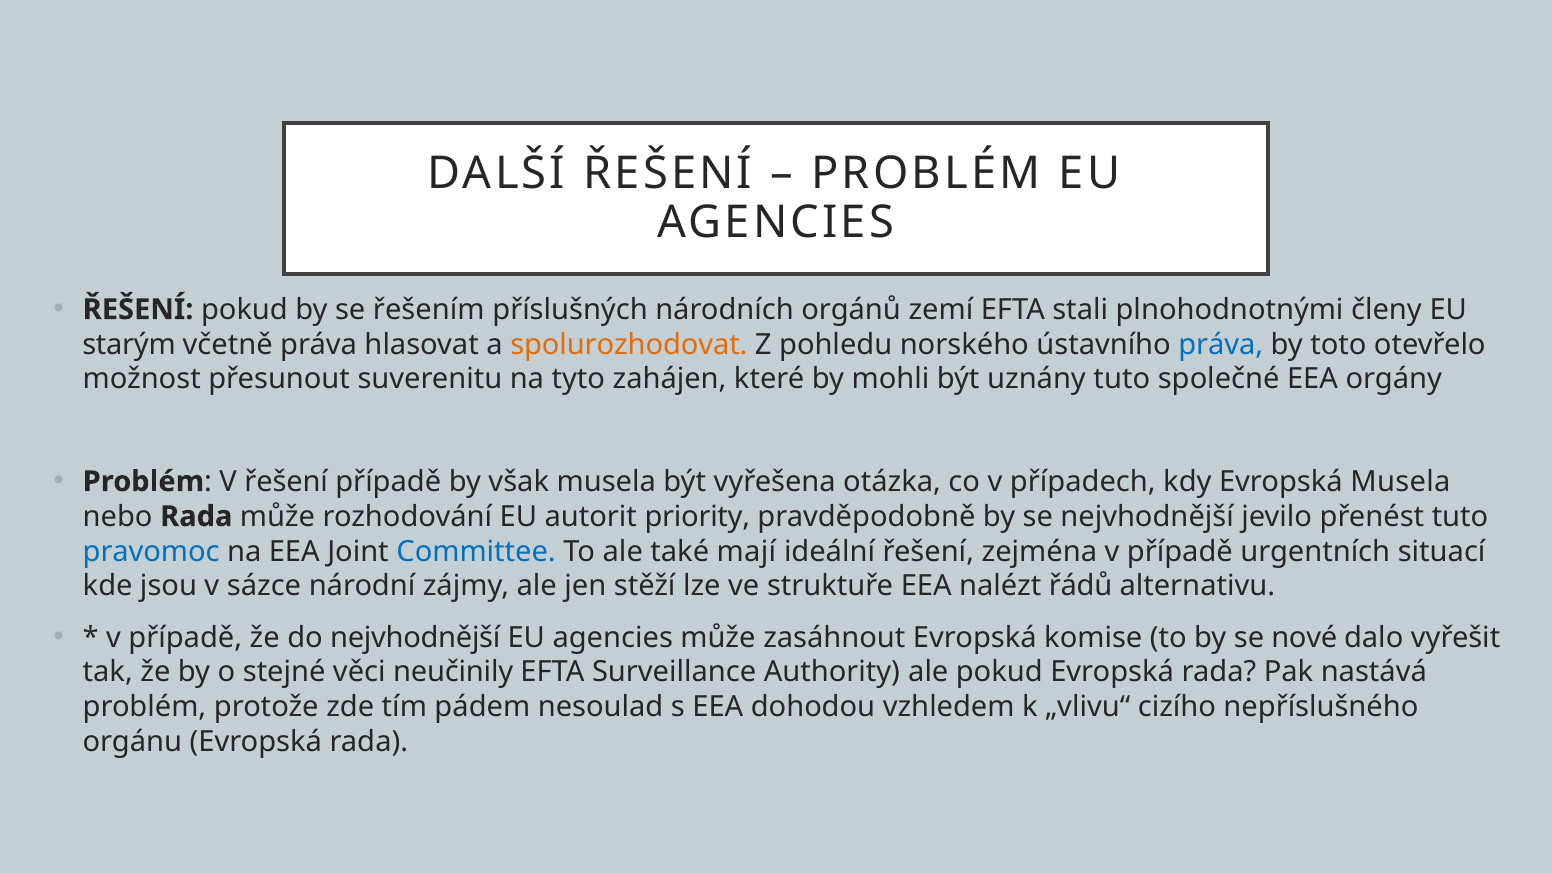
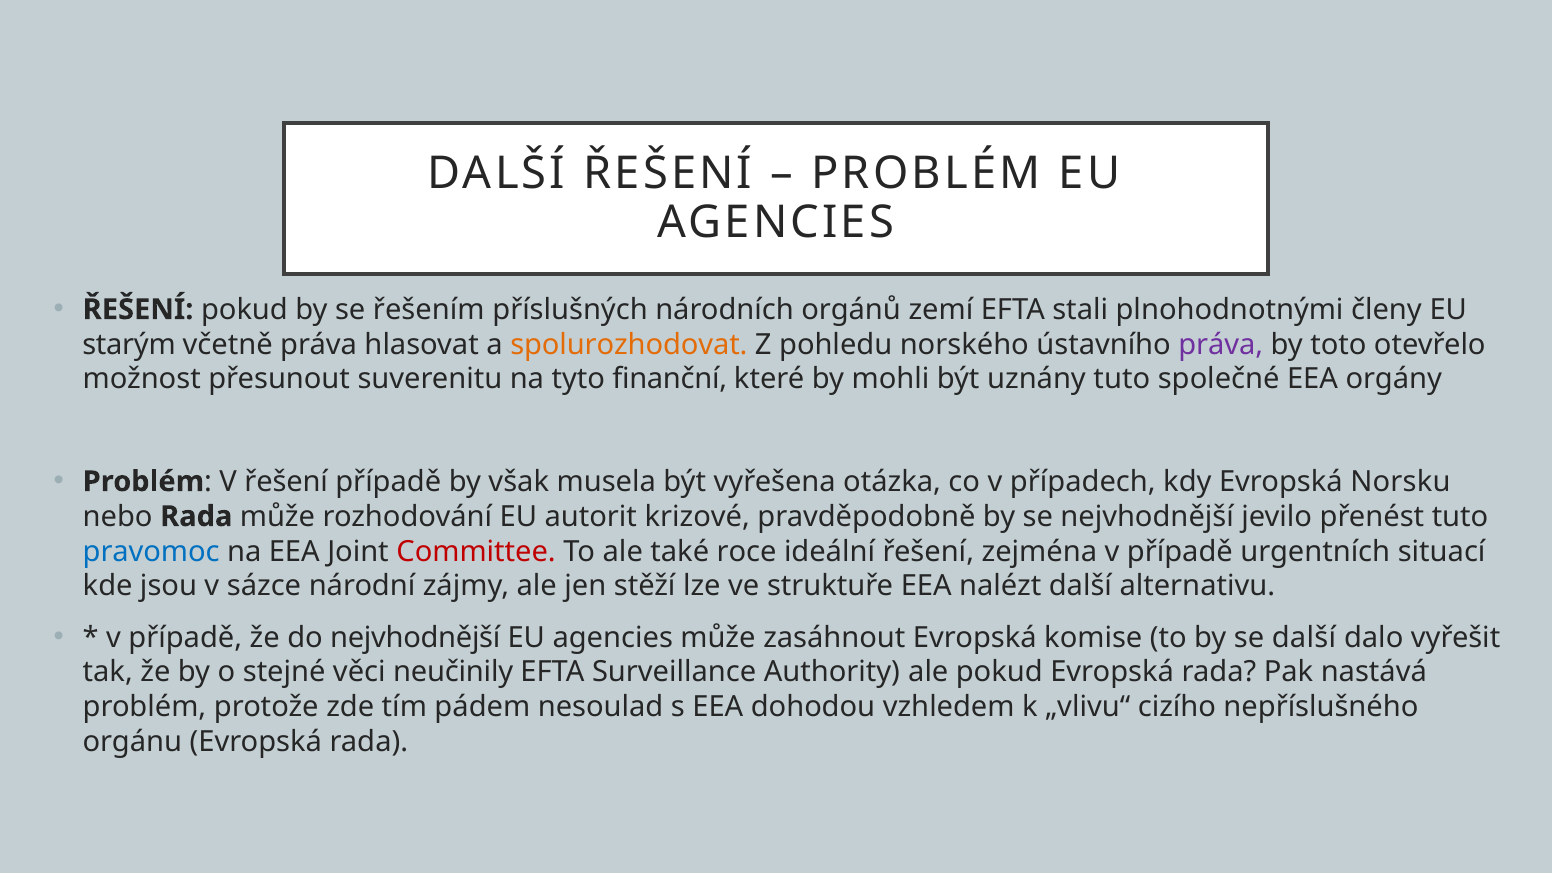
práva at (1221, 344) colour: blue -> purple
zahájen: zahájen -> finanční
Evropská Musela: Musela -> Norsku
priority: priority -> krizové
Committee colour: blue -> red
mají: mají -> roce
nalézt řádů: řádů -> další
se nové: nové -> další
